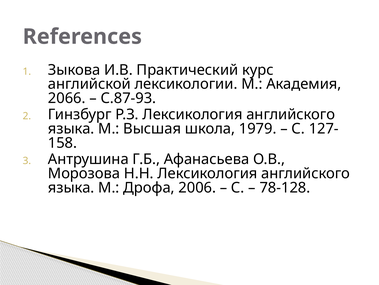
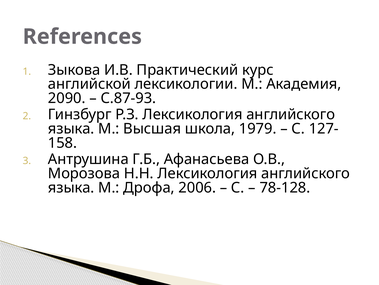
2066: 2066 -> 2090
